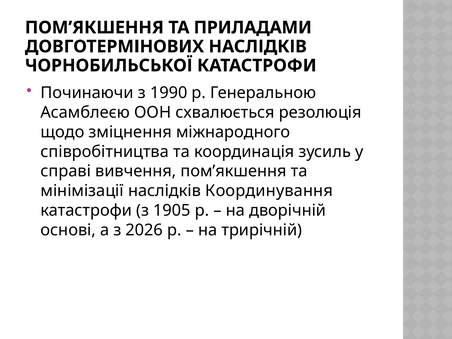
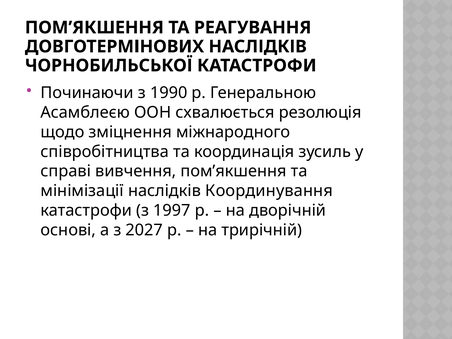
ПРИЛАДАМИ: ПРИЛАДАМИ -> РЕАГУВАННЯ
1905: 1905 -> 1997
2026: 2026 -> 2027
